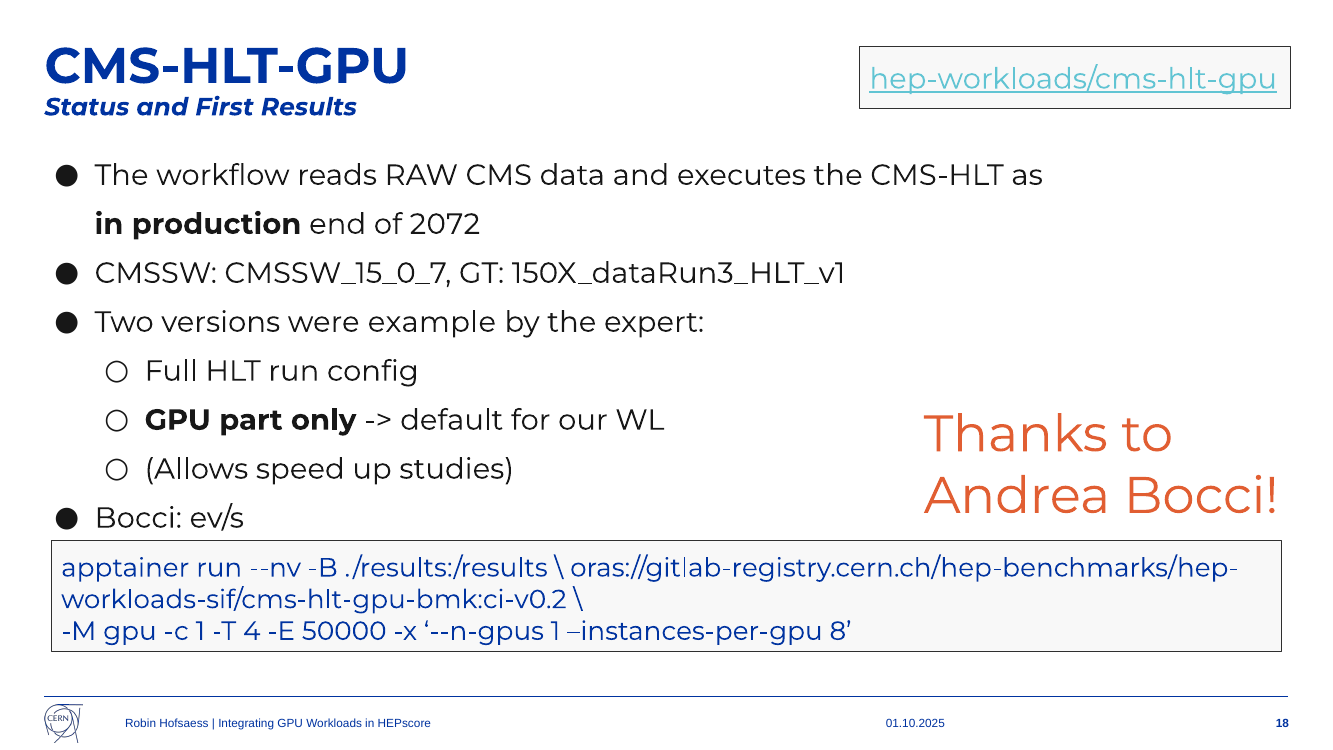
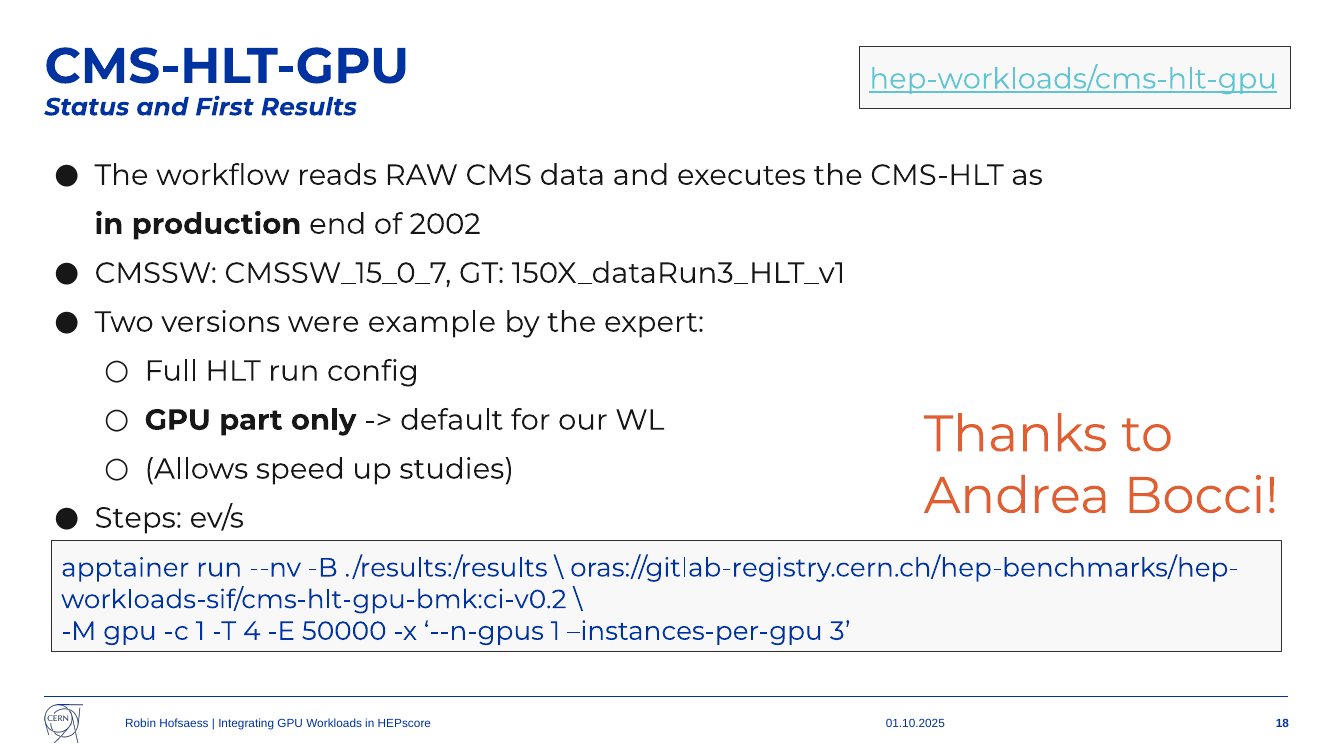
2072: 2072 -> 2002
Bocci at (138, 518): Bocci -> Steps
8: 8 -> 3
